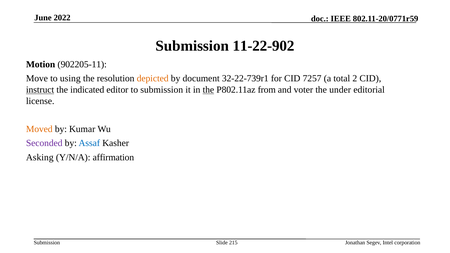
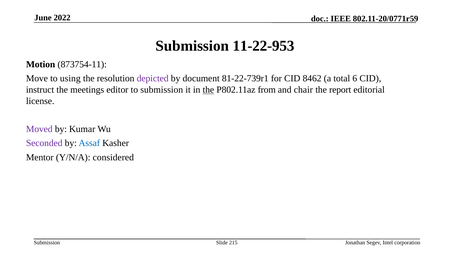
11-22-902: 11-22-902 -> 11-22-953
902205-11: 902205-11 -> 873754-11
depicted colour: orange -> purple
32-22-739r1: 32-22-739r1 -> 81-22-739r1
7257: 7257 -> 8462
2: 2 -> 6
instruct underline: present -> none
indicated: indicated -> meetings
voter: voter -> chair
under: under -> report
Moved colour: orange -> purple
Asking: Asking -> Mentor
affirmation: affirmation -> considered
